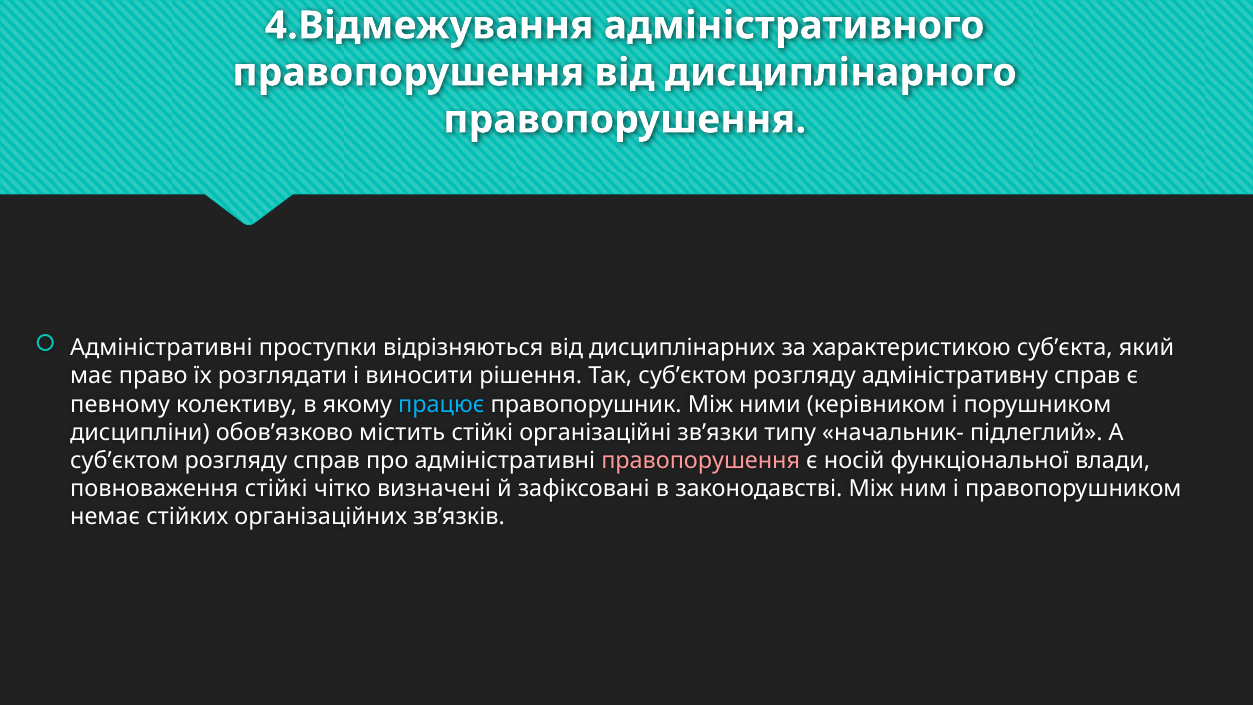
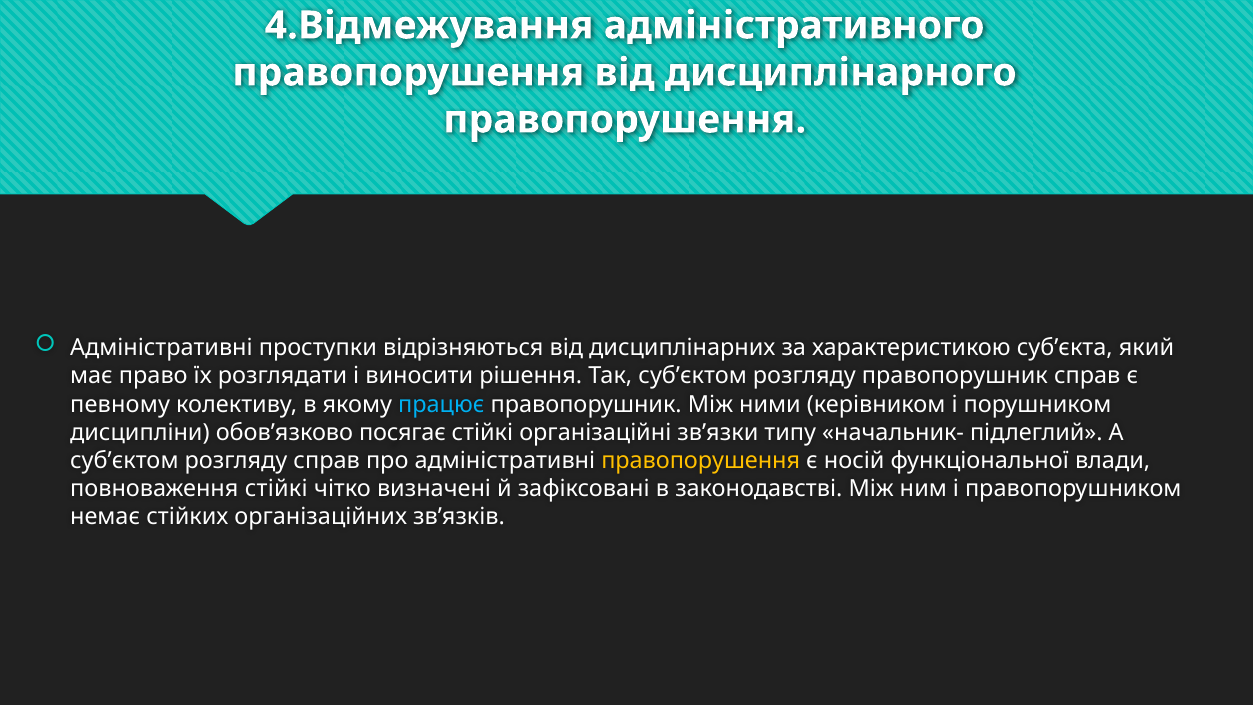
розгляду адміністративну: адміністративну -> правопорушник
містить: містить -> посягає
правопорушення at (701, 461) colour: pink -> yellow
